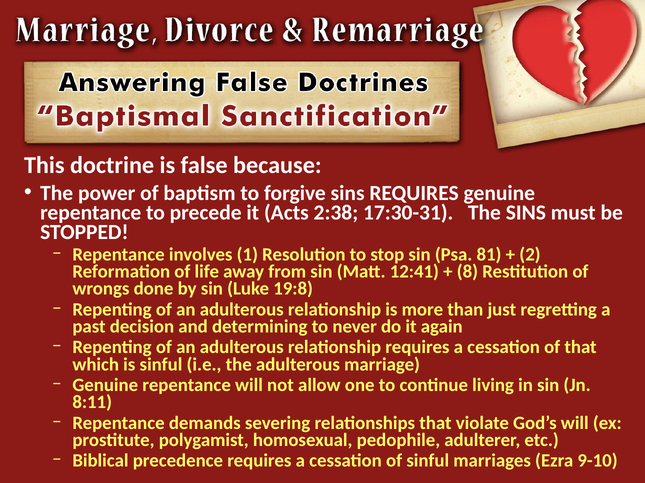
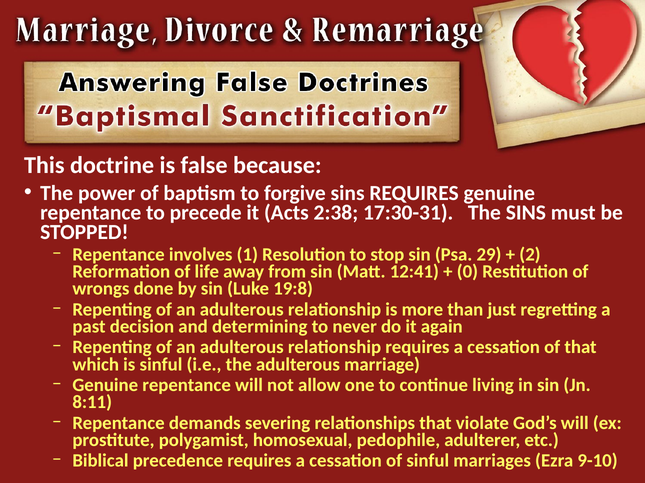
81: 81 -> 29
8: 8 -> 0
